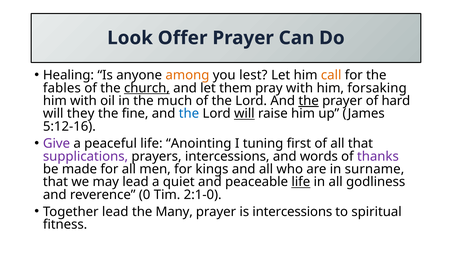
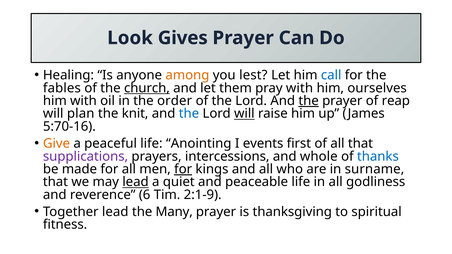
Offer: Offer -> Gives
call colour: orange -> blue
forsaking: forsaking -> ourselves
much: much -> order
hard: hard -> reap
they: they -> plan
fine: fine -> knit
5:12-16: 5:12-16 -> 5:70-16
Give colour: purple -> orange
tuning: tuning -> events
words: words -> whole
thanks colour: purple -> blue
for at (183, 169) underline: none -> present
lead at (136, 182) underline: none -> present
life at (301, 182) underline: present -> none
0: 0 -> 6
2:1-0: 2:1-0 -> 2:1-9
is intercessions: intercessions -> thanksgiving
